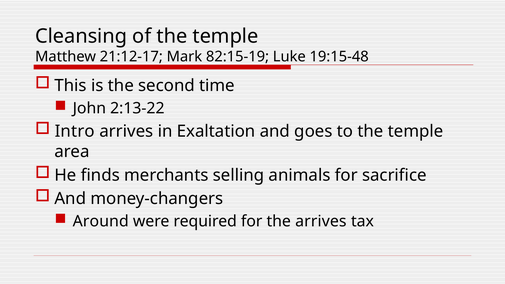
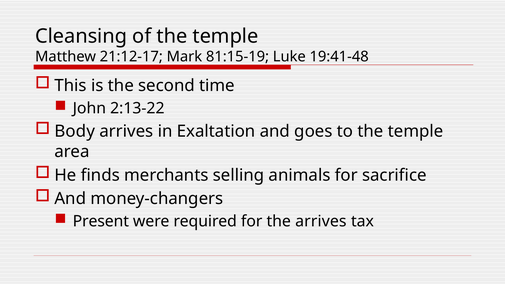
82:15-19: 82:15-19 -> 81:15-19
19:15-48: 19:15-48 -> 19:41-48
Intro: Intro -> Body
Around: Around -> Present
